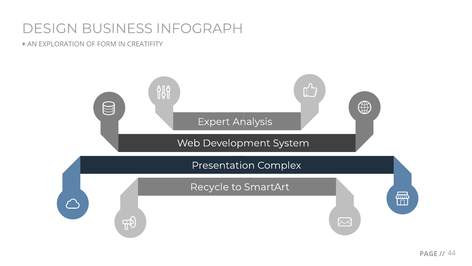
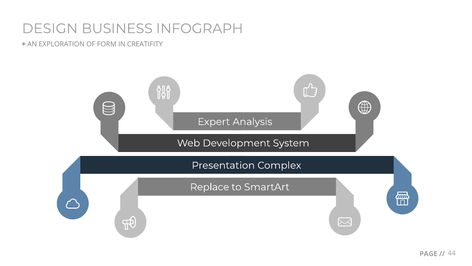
Recycle: Recycle -> Replace
